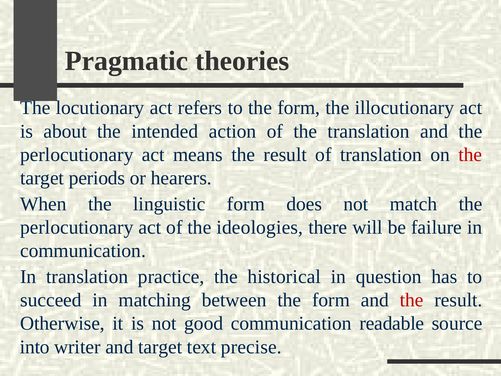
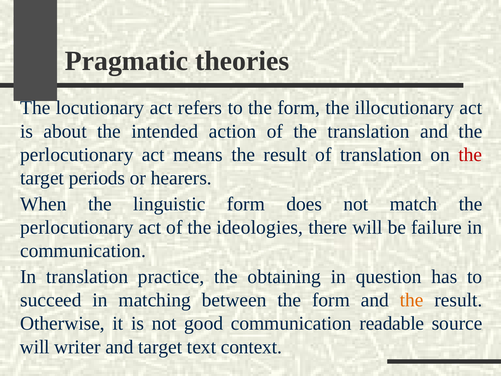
historical: historical -> obtaining
the at (412, 300) colour: red -> orange
into at (35, 347): into -> will
precise: precise -> context
